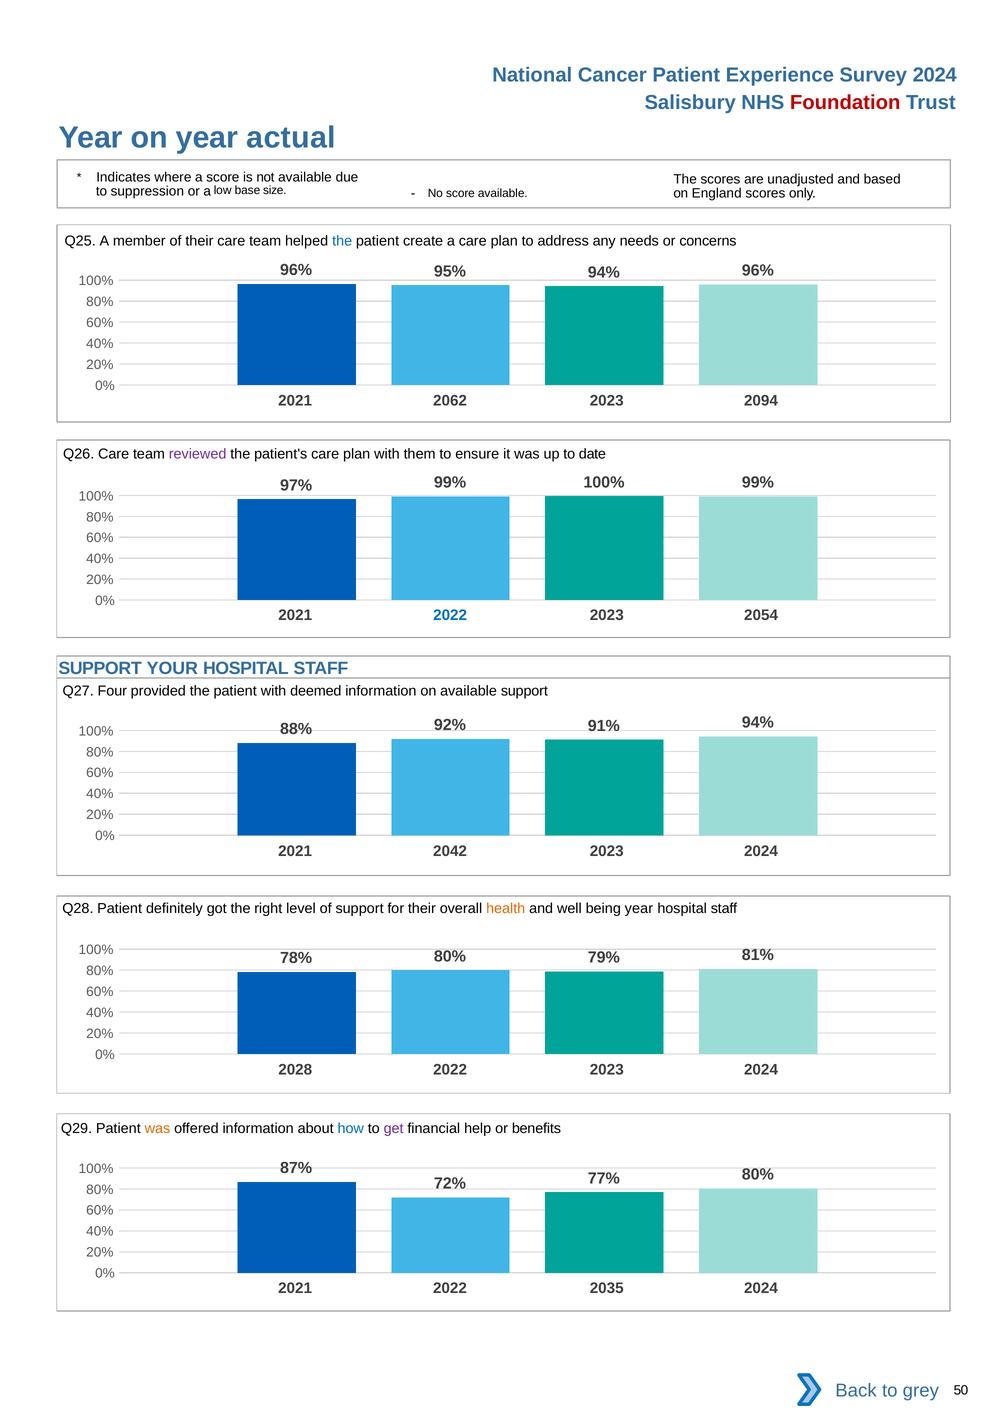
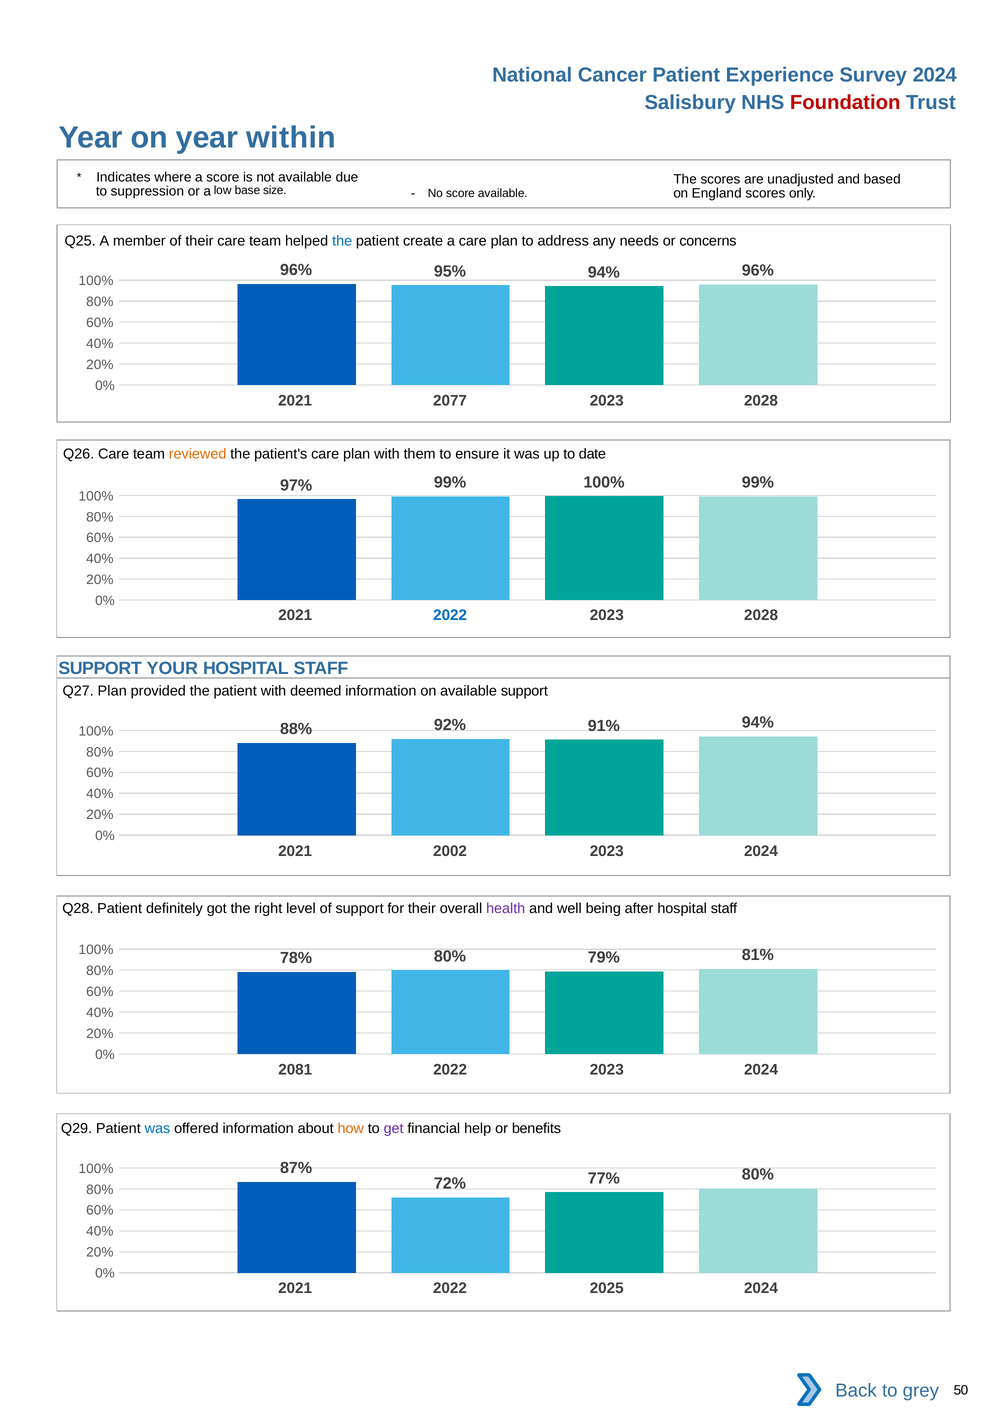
actual: actual -> within
2062: 2062 -> 2077
2094 at (761, 401): 2094 -> 2028
reviewed colour: purple -> orange
2054 at (761, 616): 2054 -> 2028
Q27 Four: Four -> Plan
2042: 2042 -> 2002
health colour: orange -> purple
being year: year -> after
2028: 2028 -> 2081
was at (158, 1129) colour: orange -> blue
how colour: blue -> orange
2035: 2035 -> 2025
